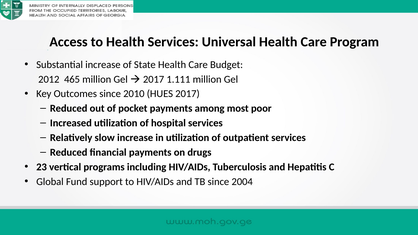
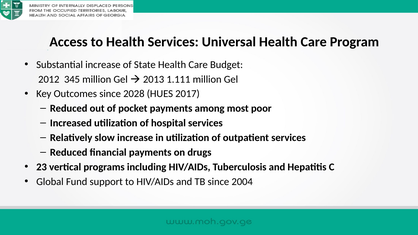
465: 465 -> 345
2017 at (154, 79): 2017 -> 2013
2010: 2010 -> 2028
